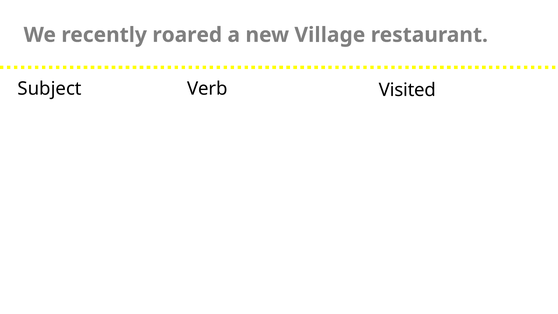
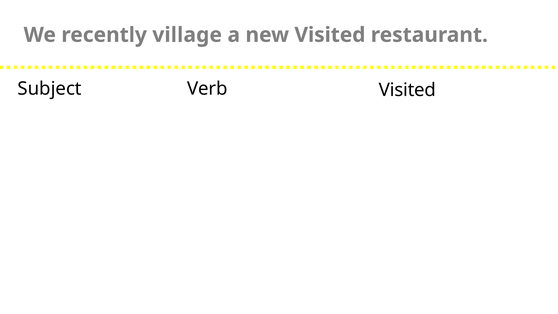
roared: roared -> village
new Village: Village -> Visited
